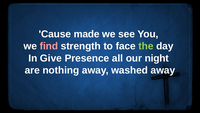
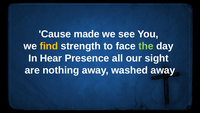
find colour: pink -> yellow
Give: Give -> Hear
night: night -> sight
